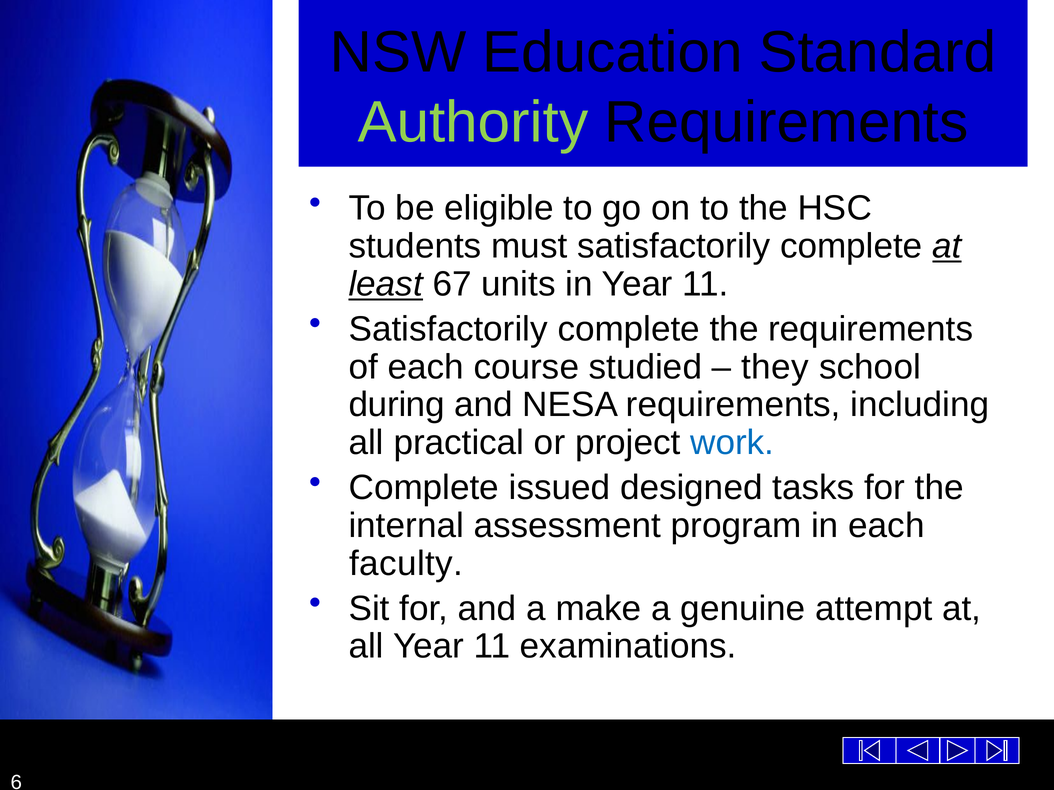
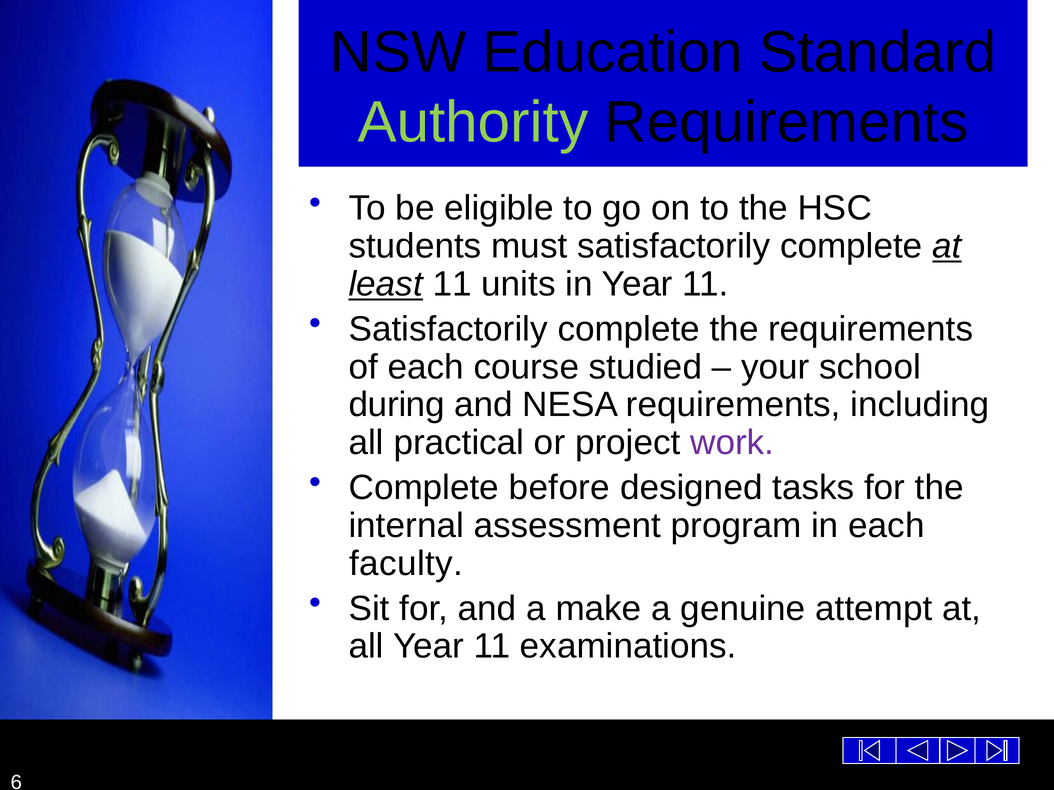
least 67: 67 -> 11
they: they -> your
work colour: blue -> purple
issued: issued -> before
